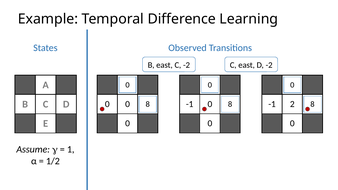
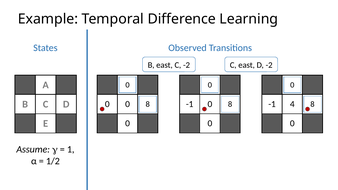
2: 2 -> 4
